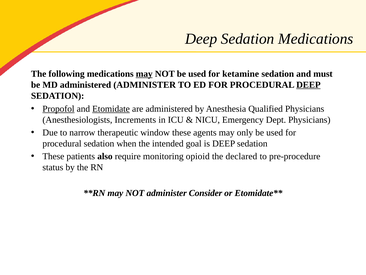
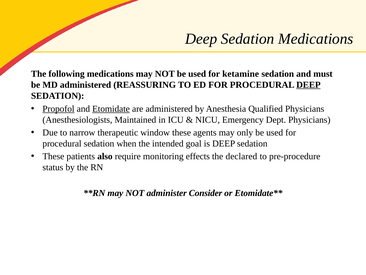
may at (144, 74) underline: present -> none
administered ADMINISTER: ADMINISTER -> REASSURING
Increments: Increments -> Maintained
opioid: opioid -> effects
